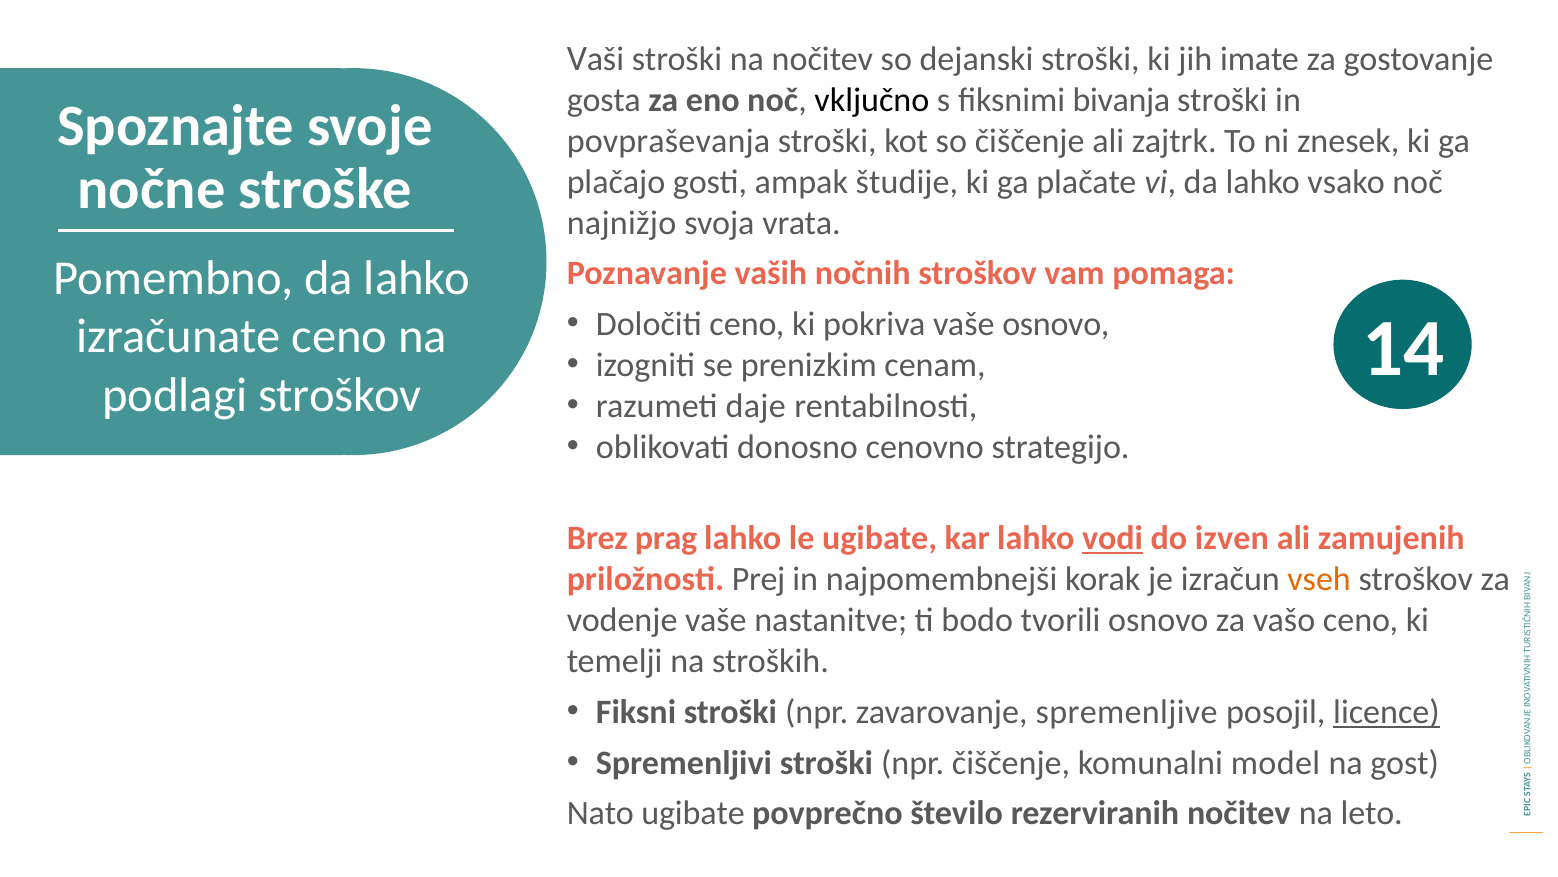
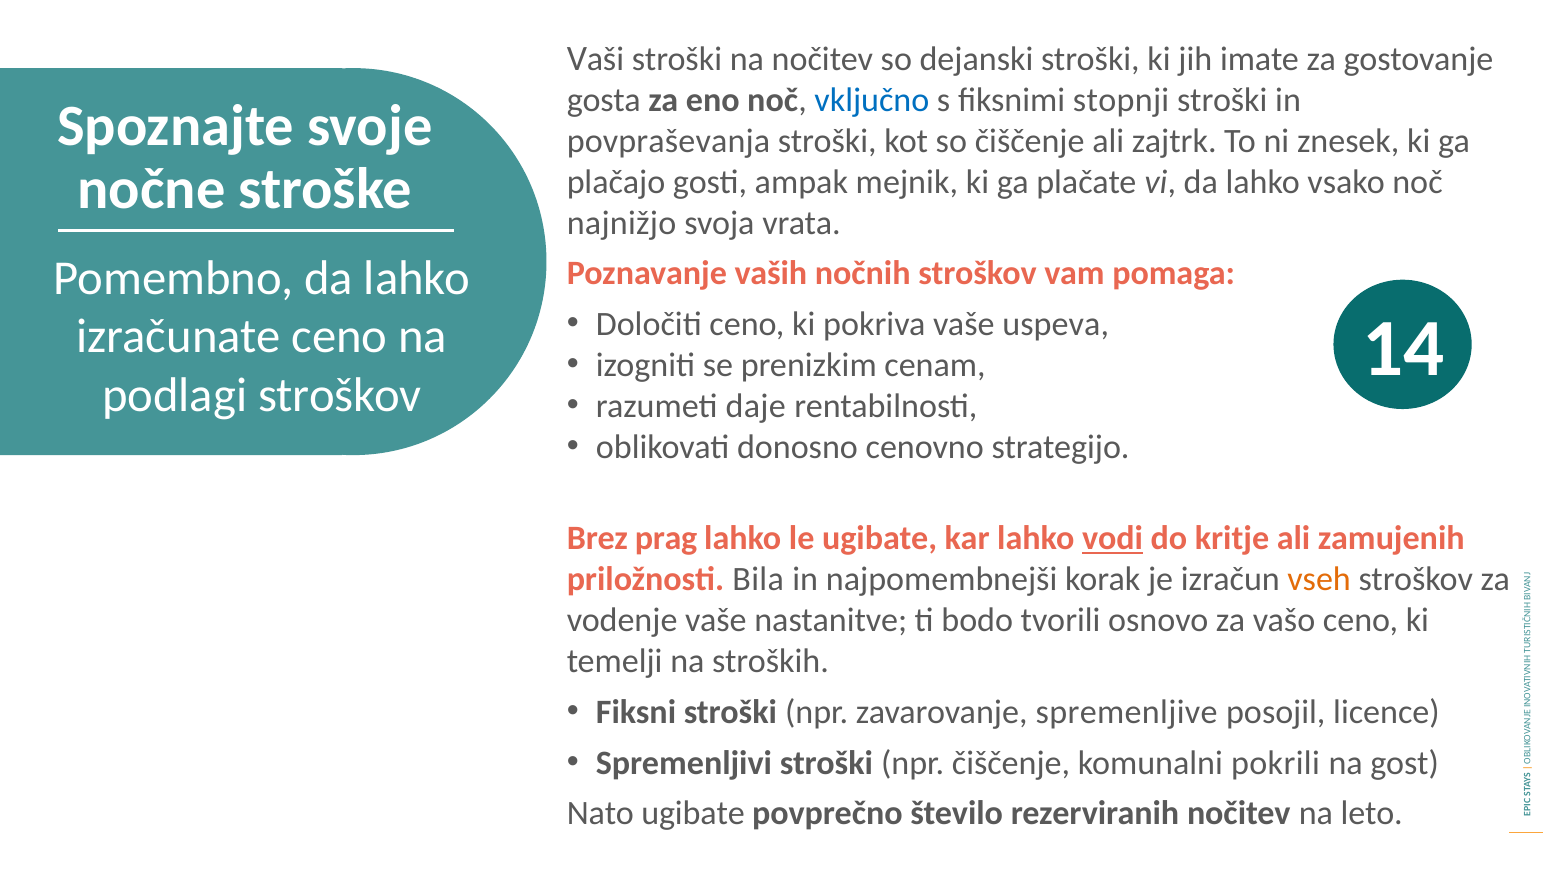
vključno colour: black -> blue
bivanja: bivanja -> stopnji
študije: študije -> mejnik
vaše osnovo: osnovo -> uspeva
izven: izven -> kritje
Prej: Prej -> Bila
licence underline: present -> none
model: model -> pokrili
